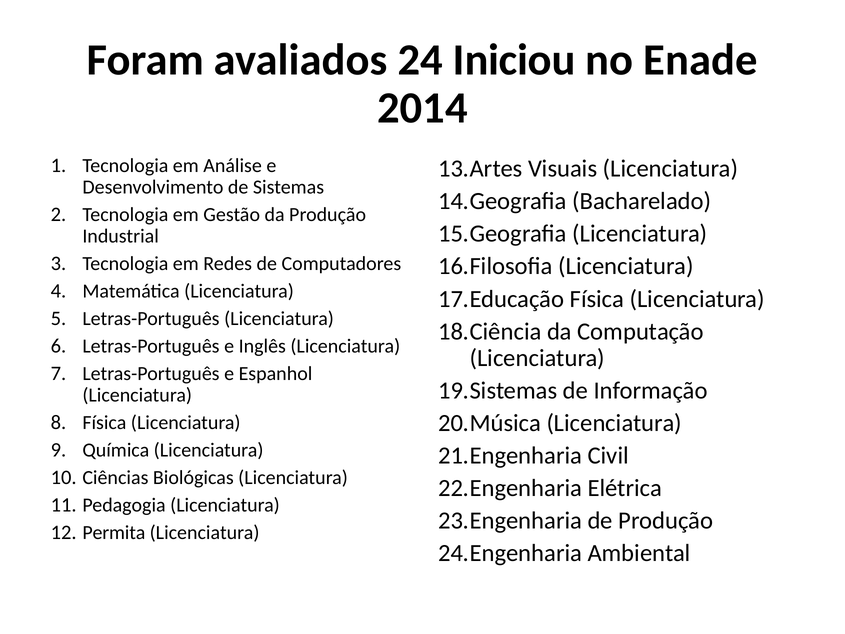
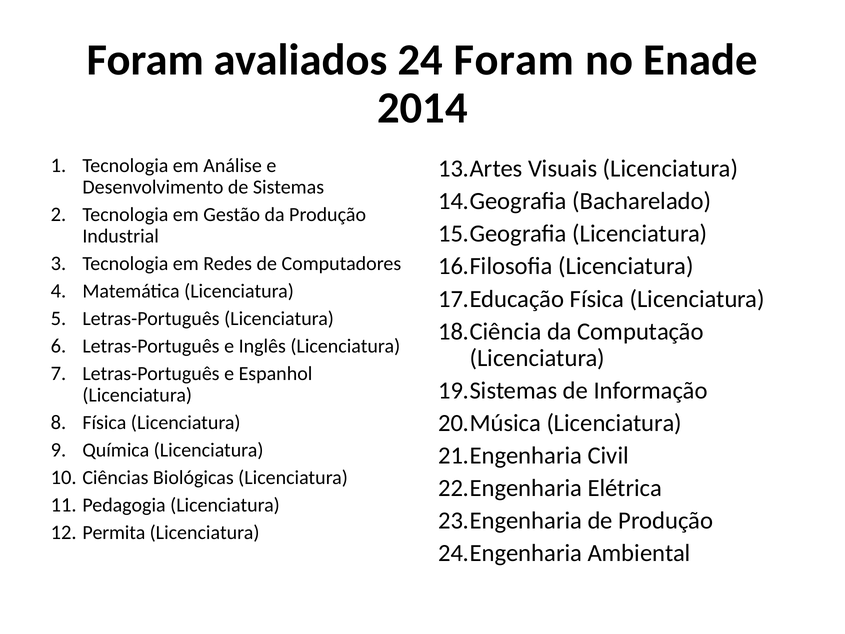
24 Iniciou: Iniciou -> Foram
